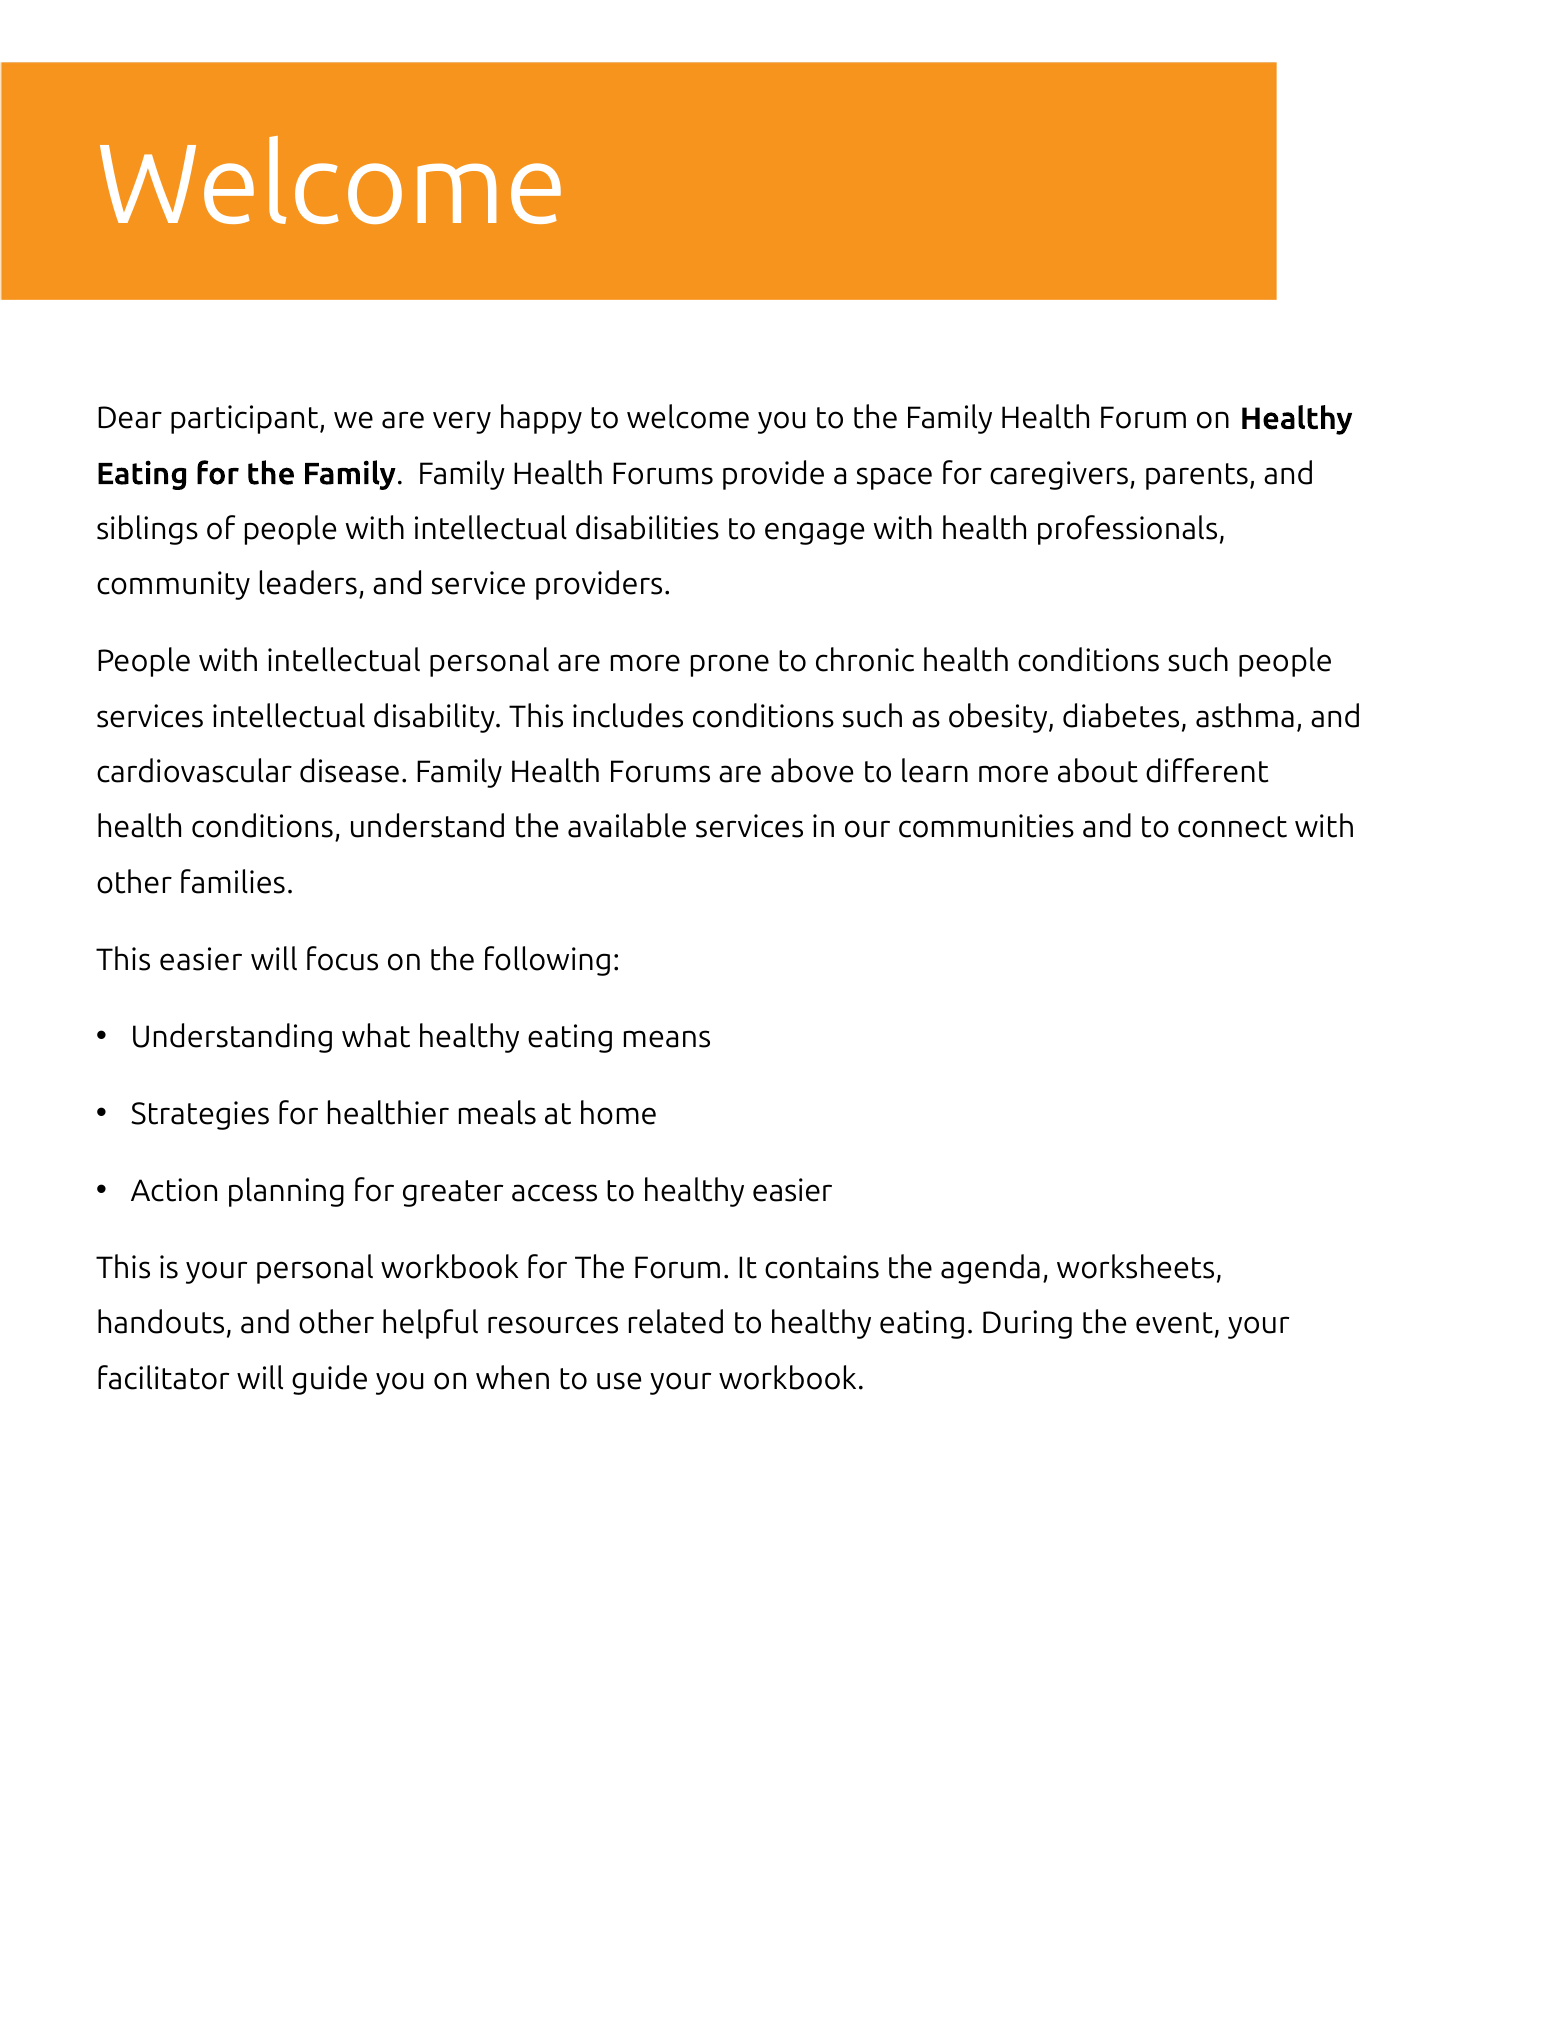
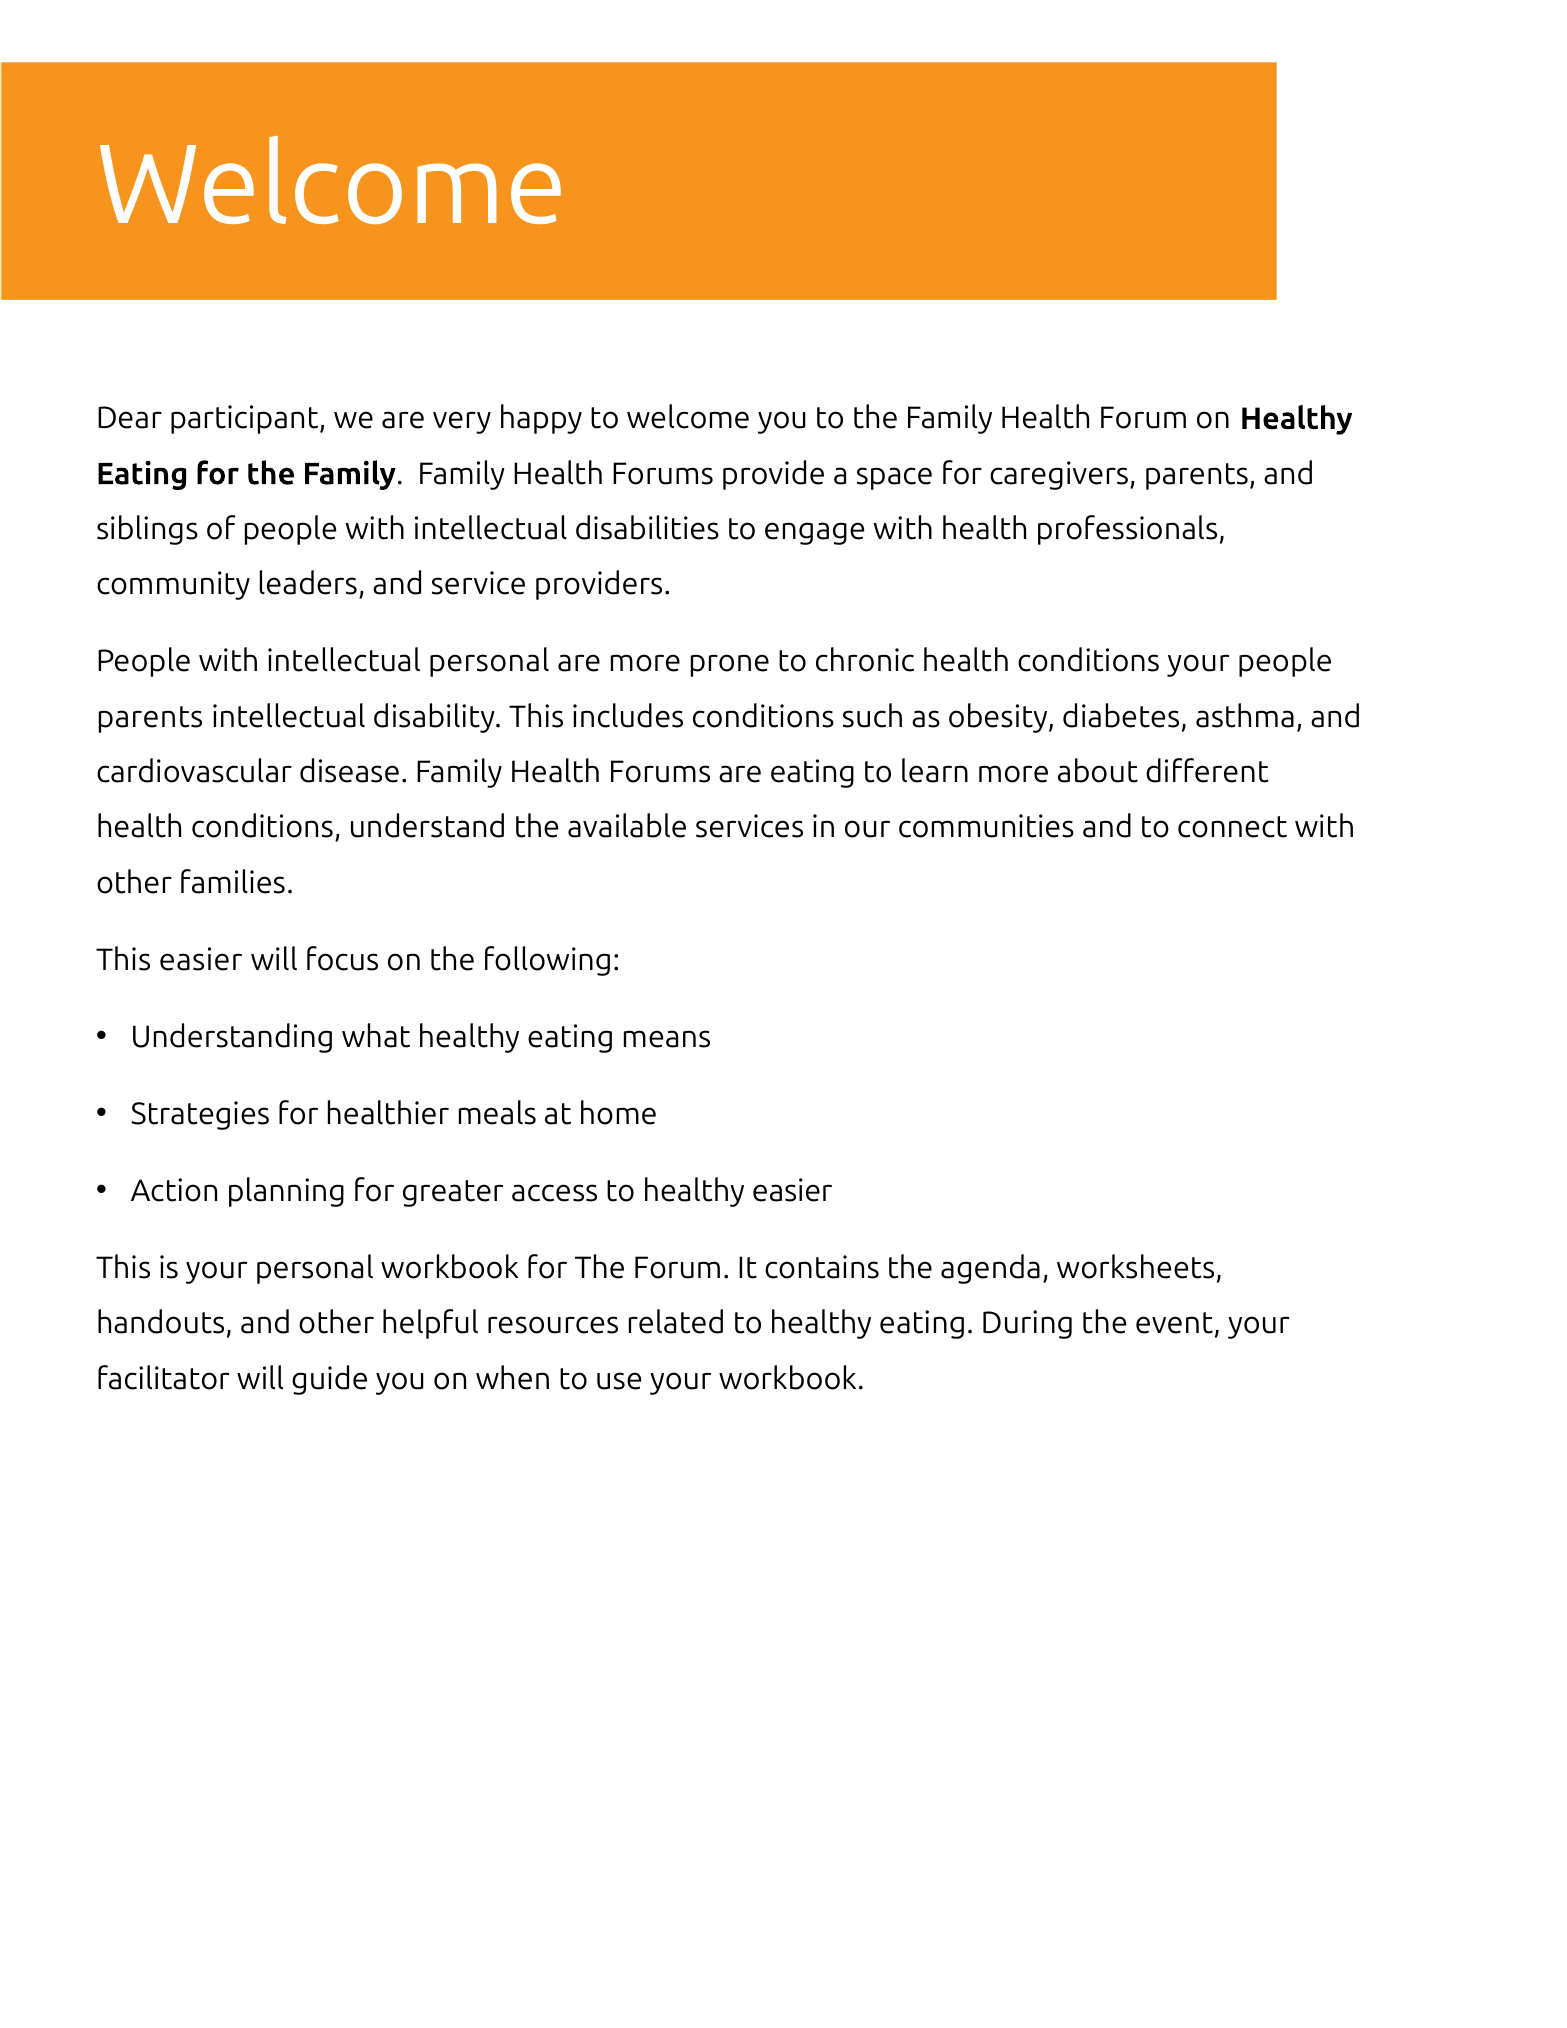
health conditions such: such -> your
services at (150, 717): services -> parents
are above: above -> eating
